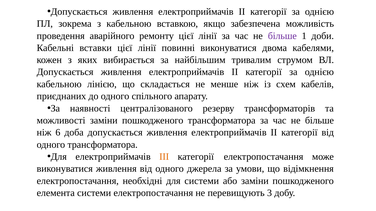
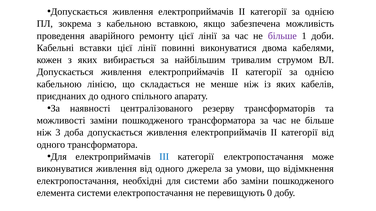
із схем: схем -> яких
6: 6 -> 3
III colour: orange -> blue
3: 3 -> 0
